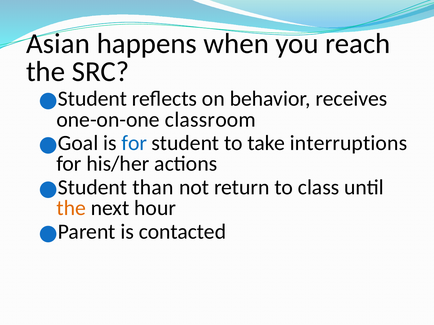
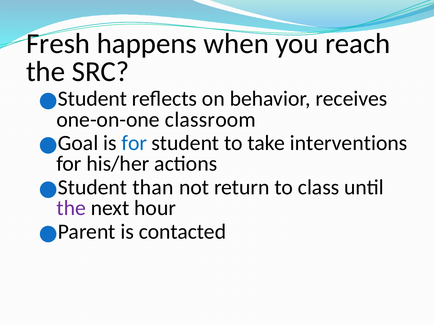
Asian: Asian -> Fresh
interruptions: interruptions -> interventions
the at (71, 208) colour: orange -> purple
